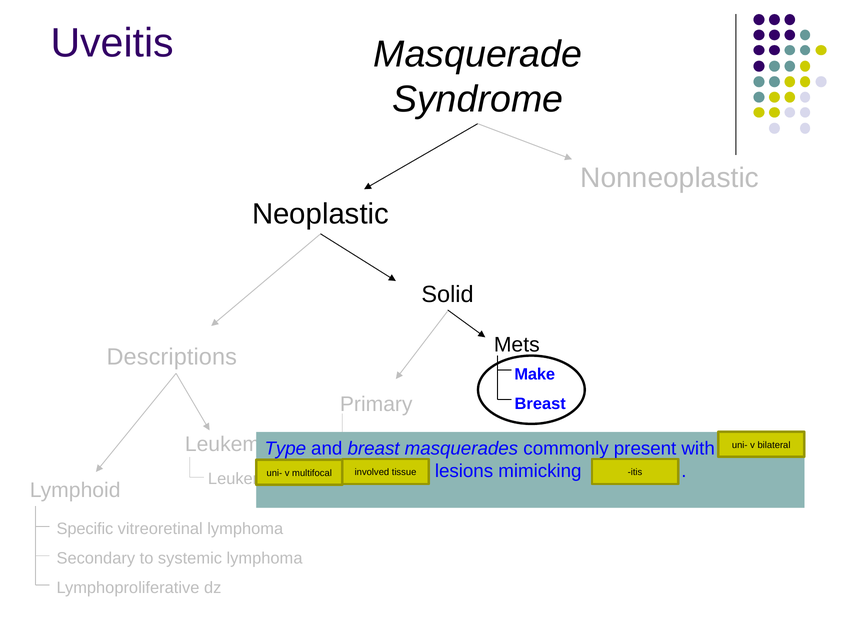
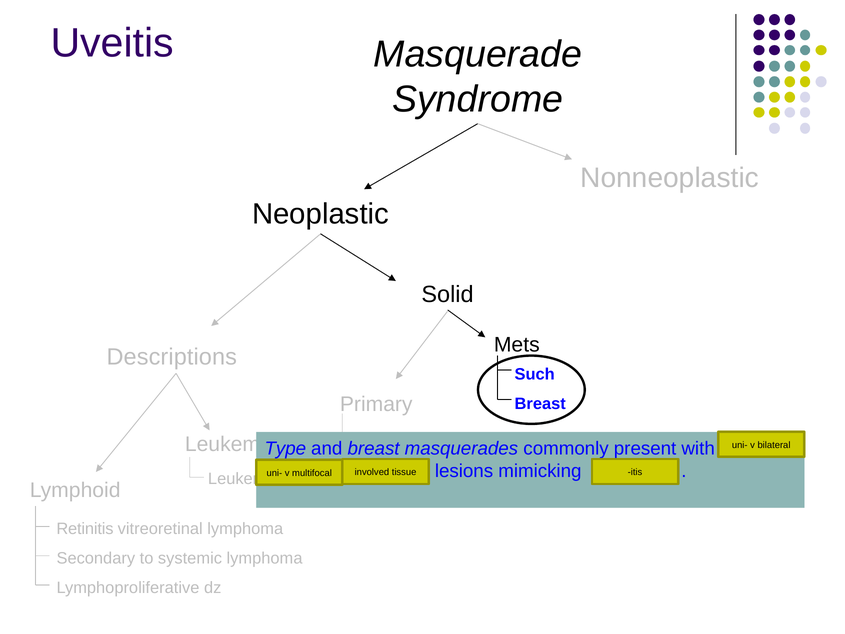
Make: Make -> Such
Specific: Specific -> Retinitis
